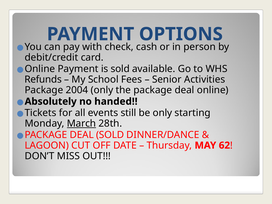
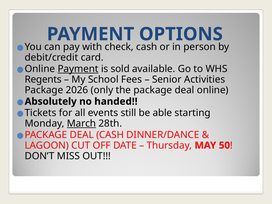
Payment at (78, 69) underline: none -> present
Refunds: Refunds -> Regents
2004: 2004 -> 2026
be only: only -> able
DEAL SOLD: SOLD -> CASH
62: 62 -> 50
